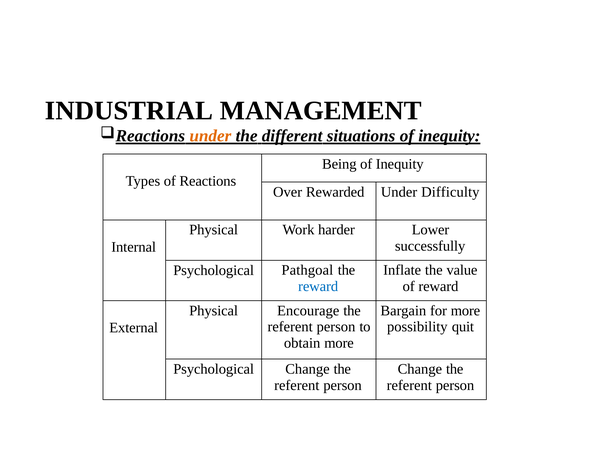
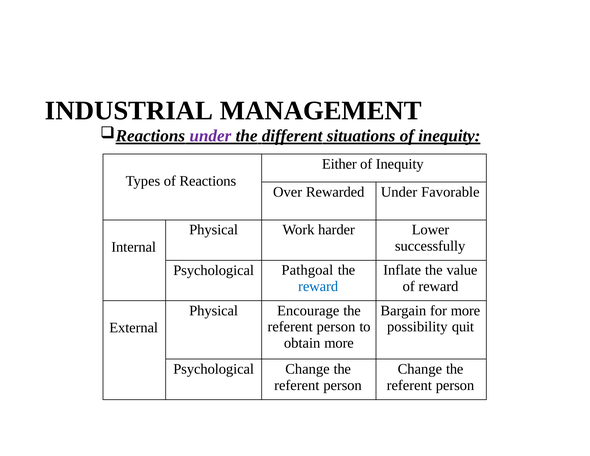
under at (210, 136) colour: orange -> purple
Being: Being -> Either
Difficulty: Difficulty -> Favorable
